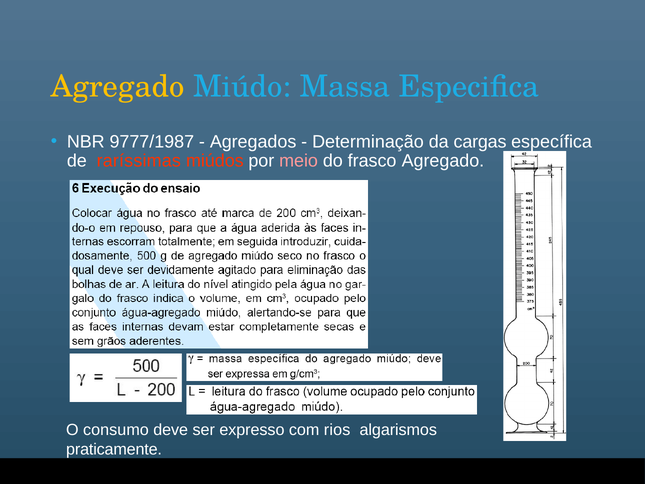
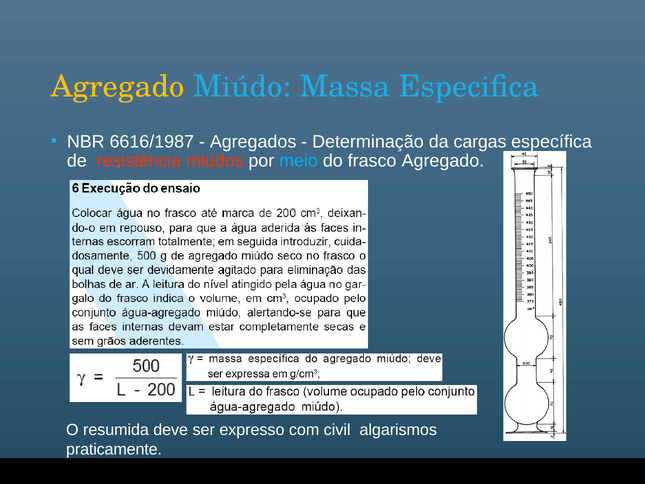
9777/1987: 9777/1987 -> 6616/1987
raríssimas: raríssimas -> resistência
meio colour: pink -> light blue
consumo: consumo -> resumida
rios: rios -> civil
